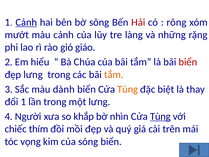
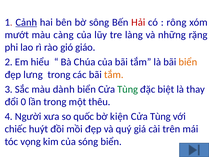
màu cảnh: cảnh -> càng
biển at (188, 62) colour: red -> orange
Tùng at (128, 89) colour: orange -> green
đổi 1: 1 -> 0
một lưng: lưng -> thêu
khắp: khắp -> quốc
nhìn: nhìn -> kiện
Tùng at (160, 116) underline: present -> none
thím: thím -> huýt
